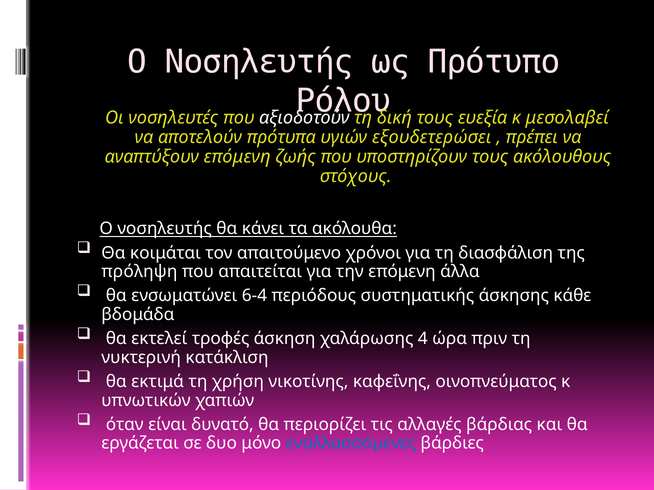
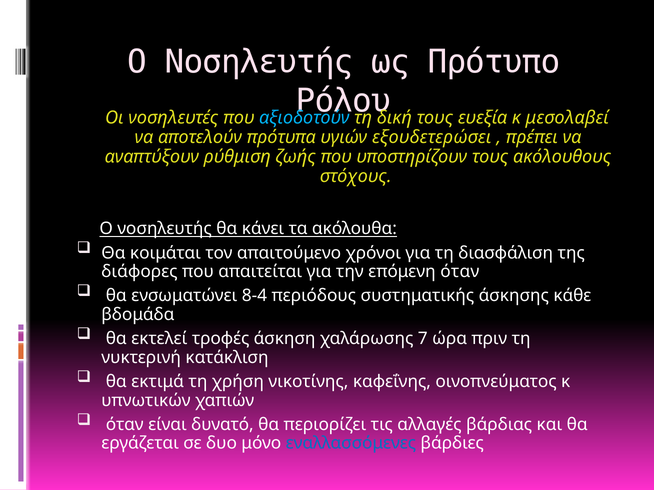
αξιοδοτούν colour: white -> light blue
αναπτύξουν επόμενη: επόμενη -> ρύθμιση
πρόληψη: πρόληψη -> διάφορες
επόμενη άλλα: άλλα -> όταν
6-4: 6-4 -> 8-4
4: 4 -> 7
